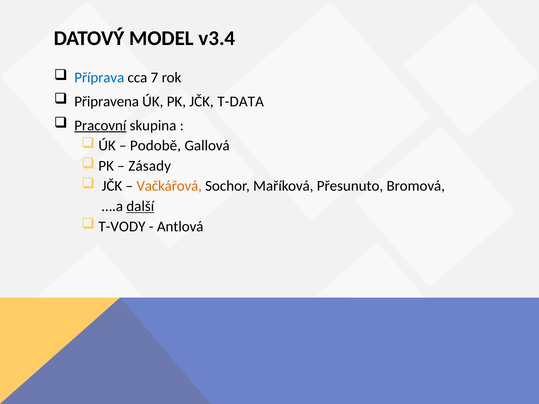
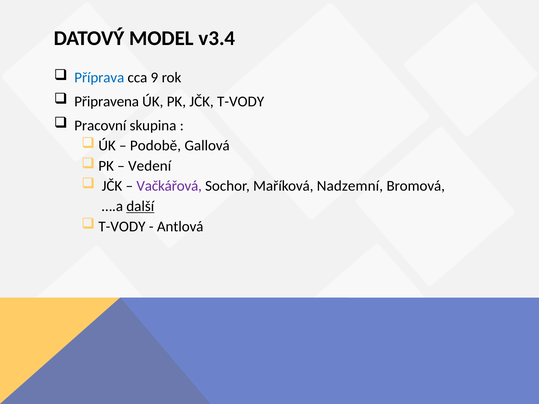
7: 7 -> 9
JČK T-DATA: T-DATA -> T-VODY
Pracovní underline: present -> none
Zásady: Zásady -> Vedení
Vačkářová colour: orange -> purple
Přesunuto: Přesunuto -> Nadzemní
